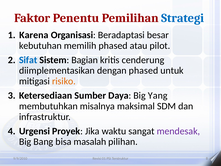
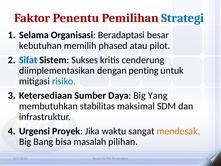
Karena: Karena -> Selama
Bagian: Bagian -> Sukses
dengan phased: phased -> penting
risiko colour: orange -> blue
misalnya: misalnya -> stabilitas
mendesak colour: purple -> orange
